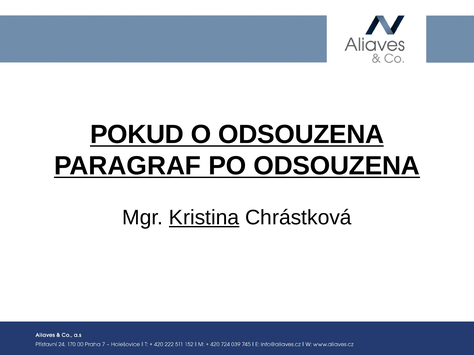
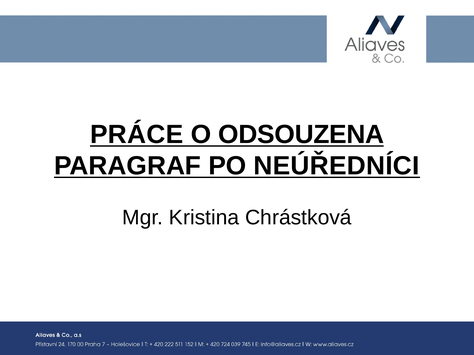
POKUD: POKUD -> PRÁCE
PO ODSOUZENA: ODSOUZENA -> NEÚŘEDNÍCI
Kristina underline: present -> none
